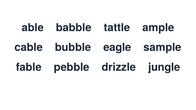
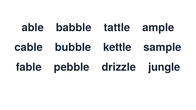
eagle: eagle -> kettle
